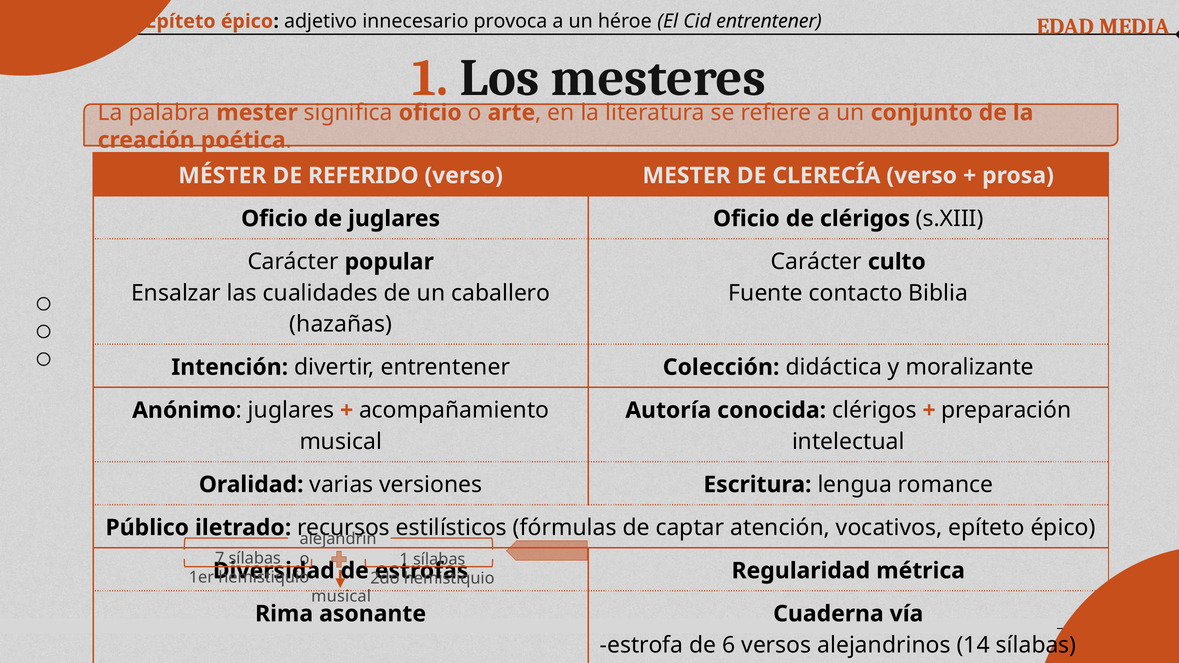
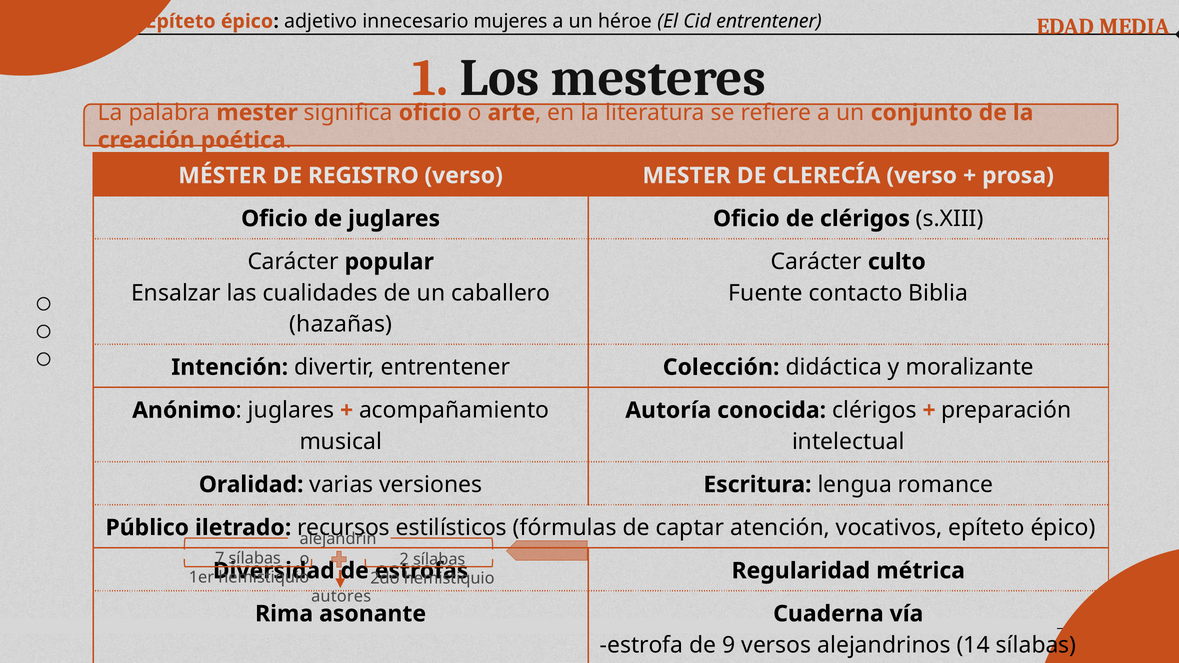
provoca: provoca -> mujeres
REFERIDO: REFERIDO -> REGISTRO
sílabas 1: 1 -> 2
musical at (341, 597): musical -> autores
6: 6 -> 9
